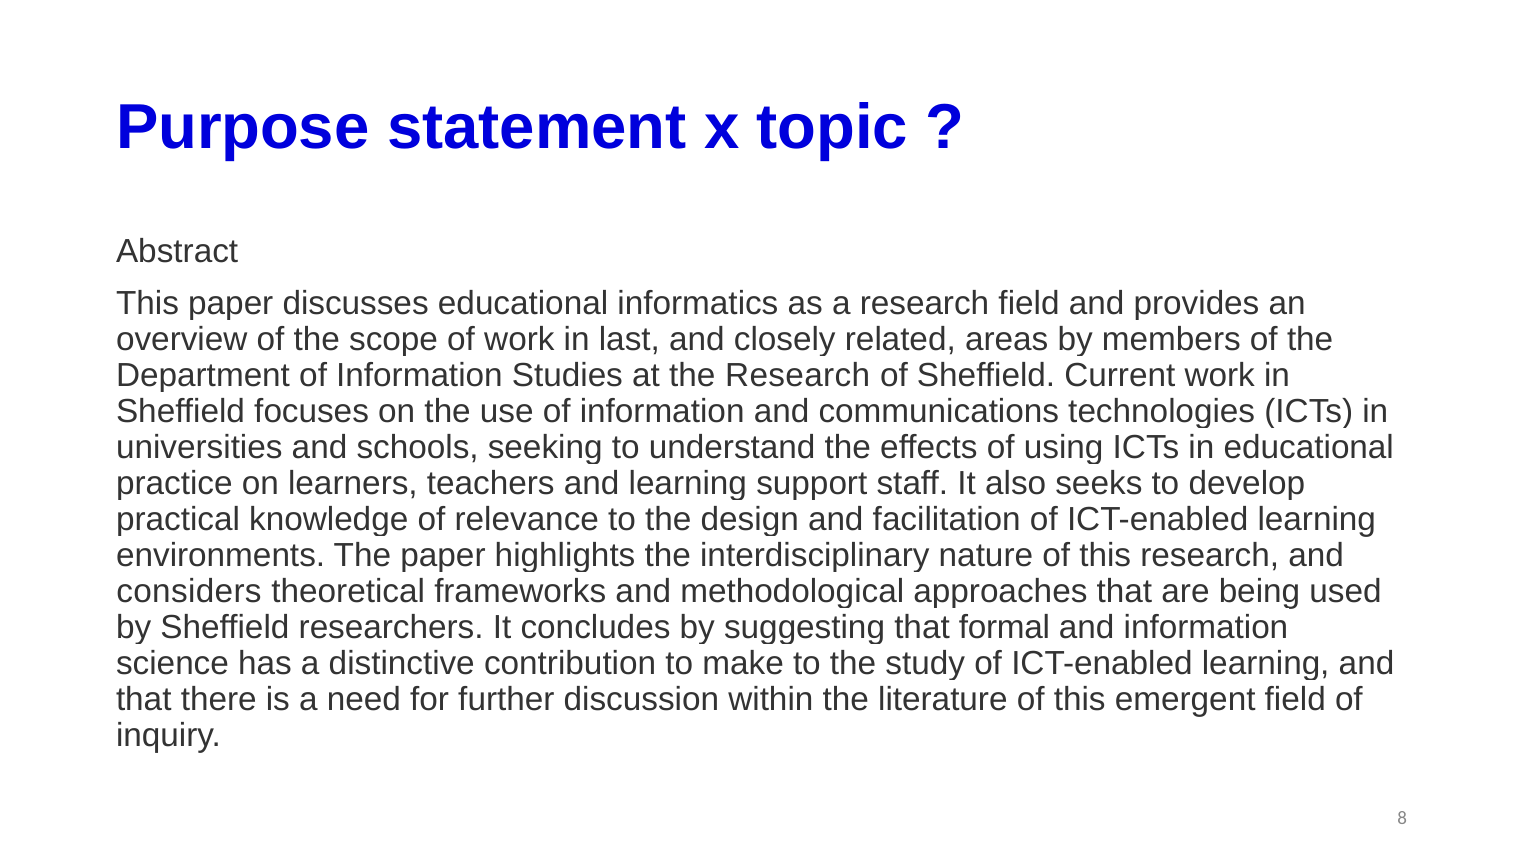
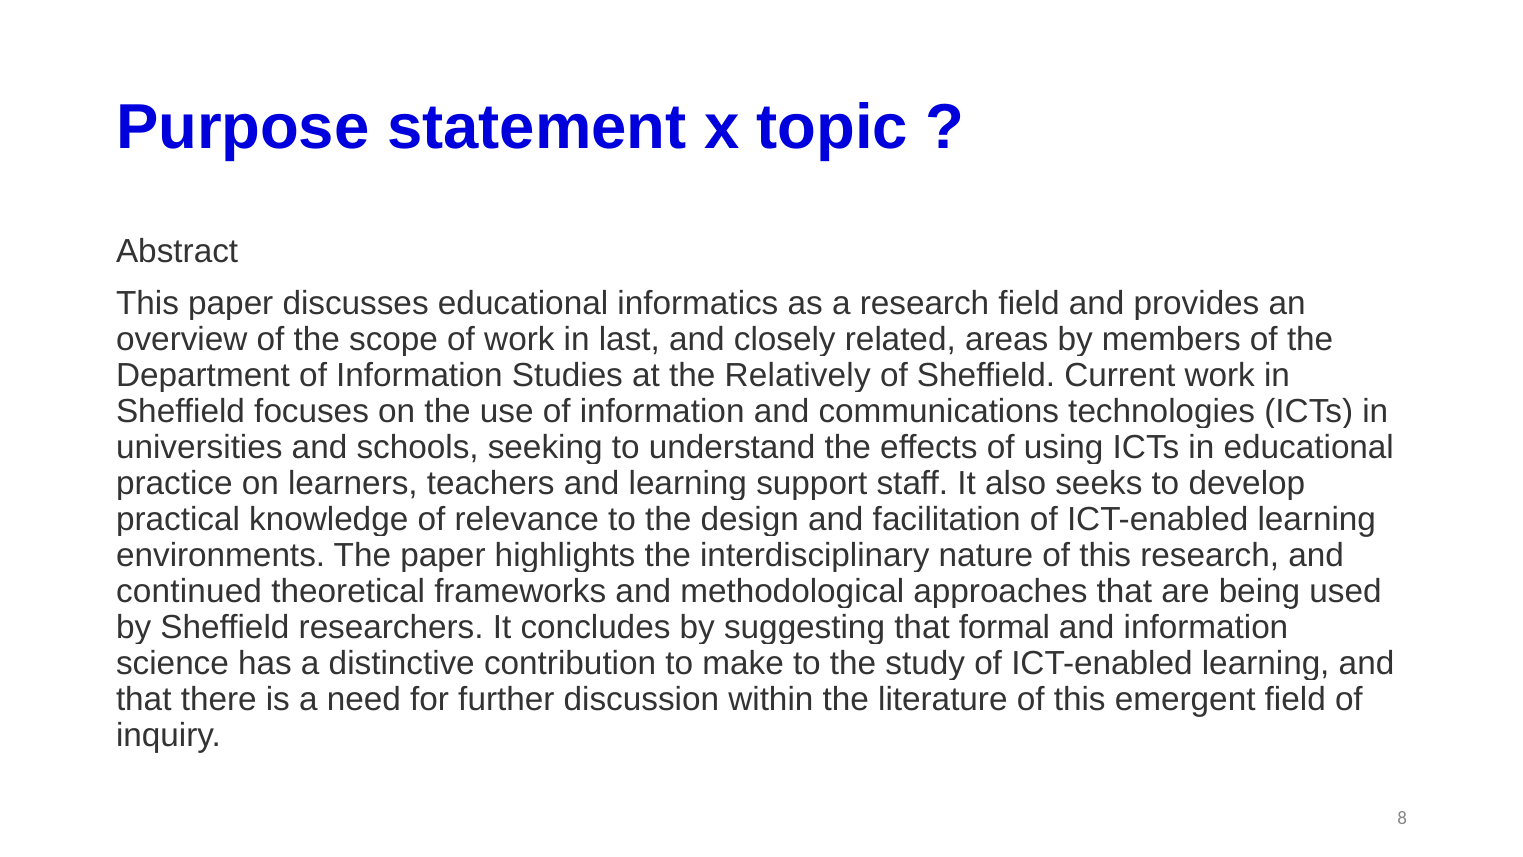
the Research: Research -> Relatively
considers: considers -> continued
